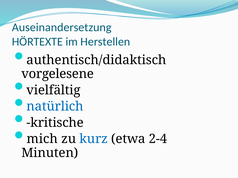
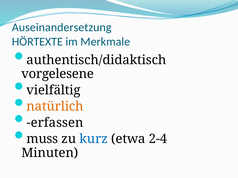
Herstellen: Herstellen -> Merkmale
natürlich colour: blue -> orange
kritische: kritische -> erfassen
mich: mich -> muss
